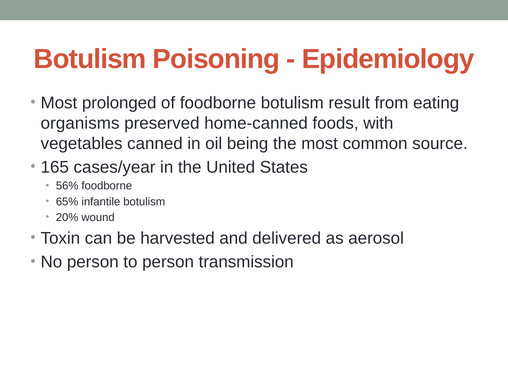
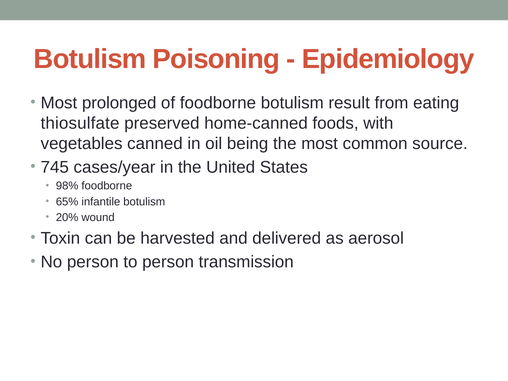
organisms: organisms -> thiosulfate
165: 165 -> 745
56%: 56% -> 98%
